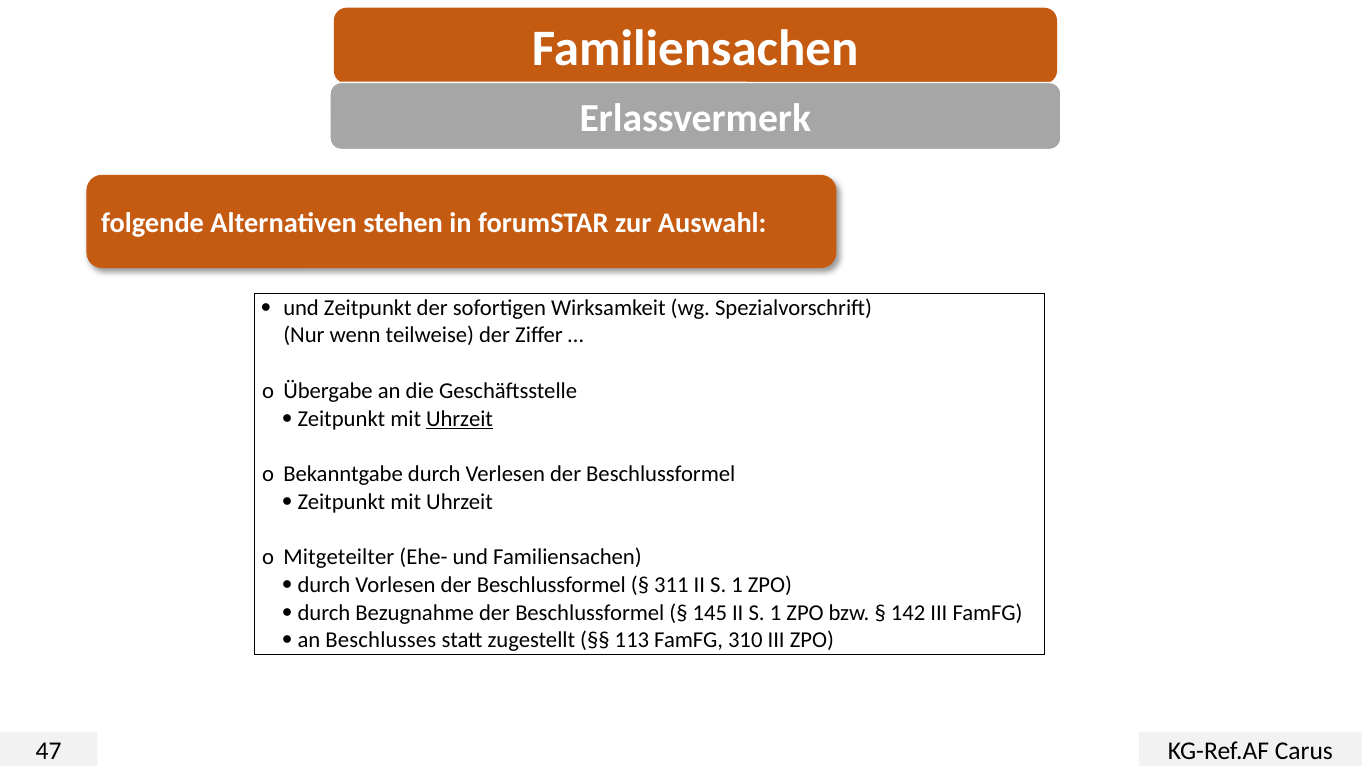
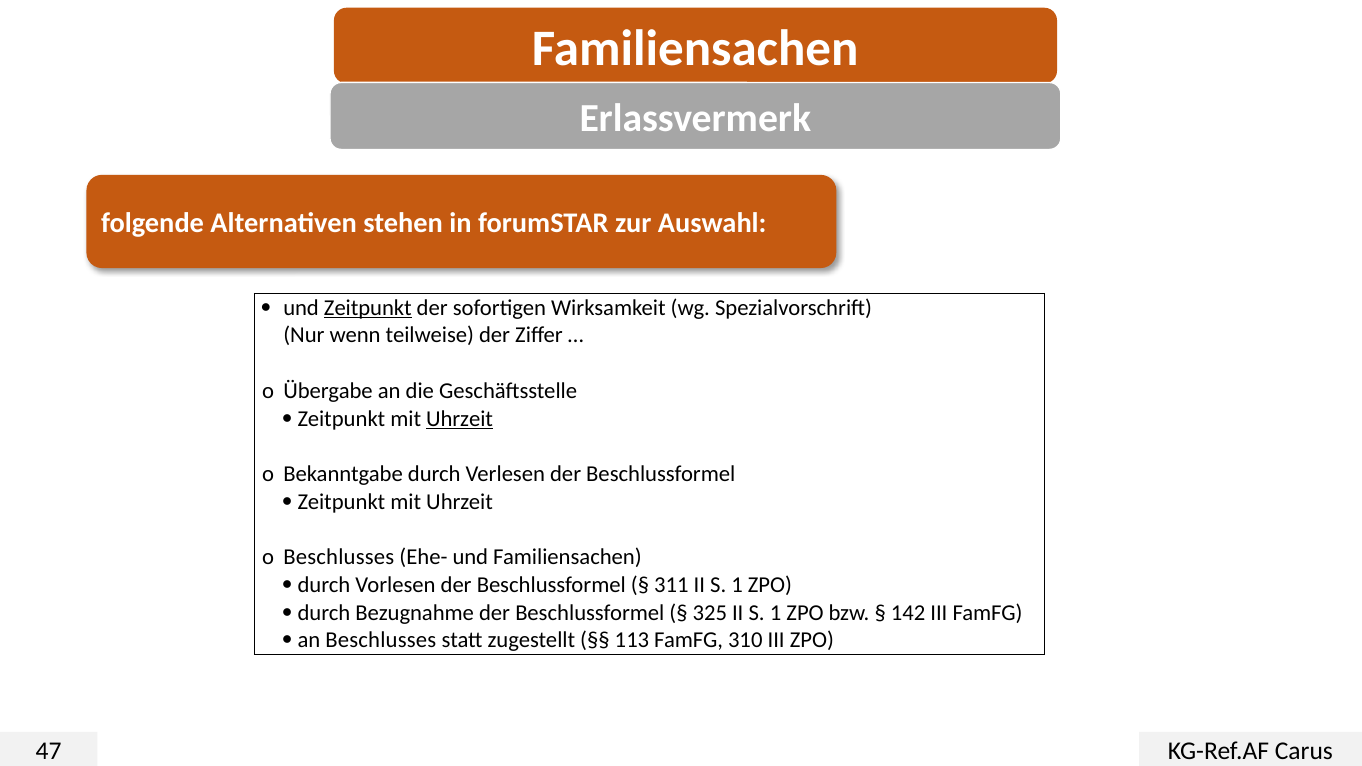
Zeitpunkt at (368, 308) underline: none -> present
o Mitgeteilter: Mitgeteilter -> Beschlusses
145: 145 -> 325
